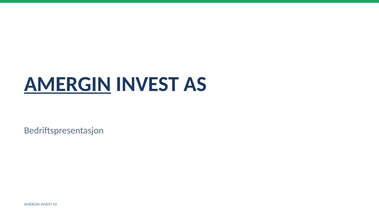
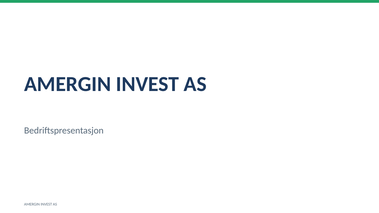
AMERGIN at (68, 84) underline: present -> none
